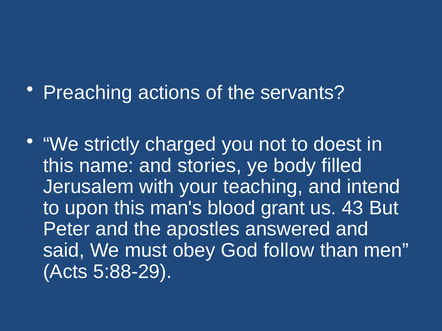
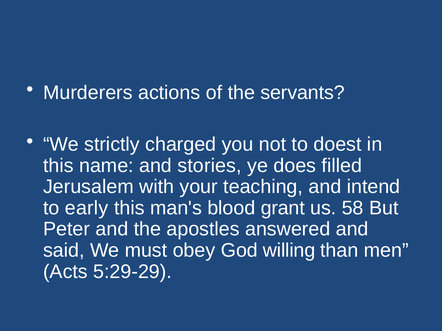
Preaching: Preaching -> Murderers
body: body -> does
upon: upon -> early
43: 43 -> 58
follow: follow -> willing
5:88-29: 5:88-29 -> 5:29-29
